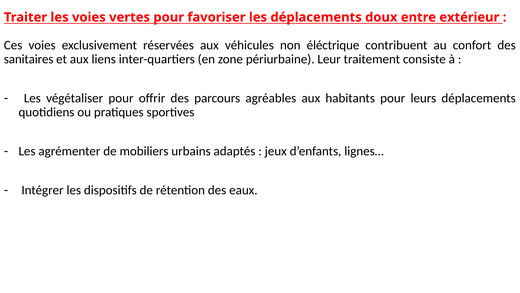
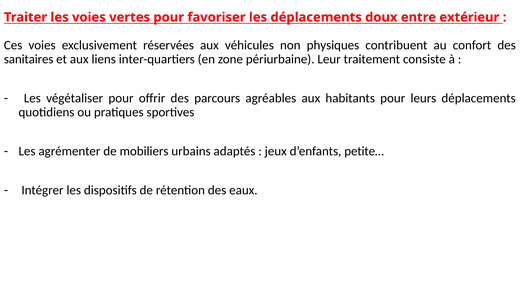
éléctrique: éléctrique -> physiques
lignes…: lignes… -> petite…
